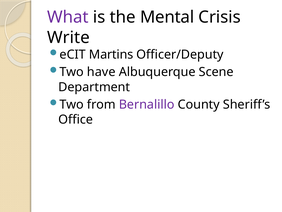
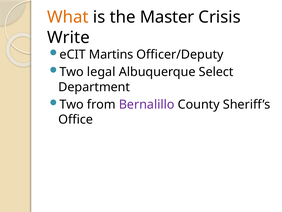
What colour: purple -> orange
Mental: Mental -> Master
have: have -> legal
Scene: Scene -> Select
